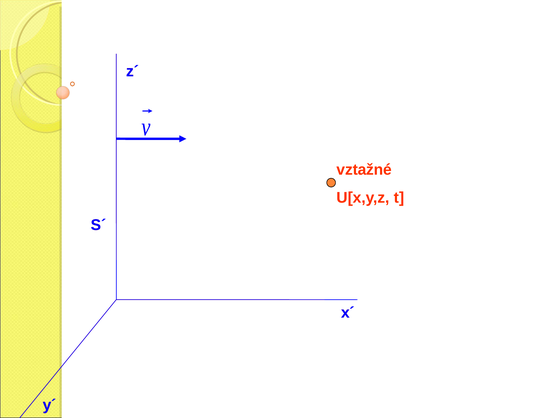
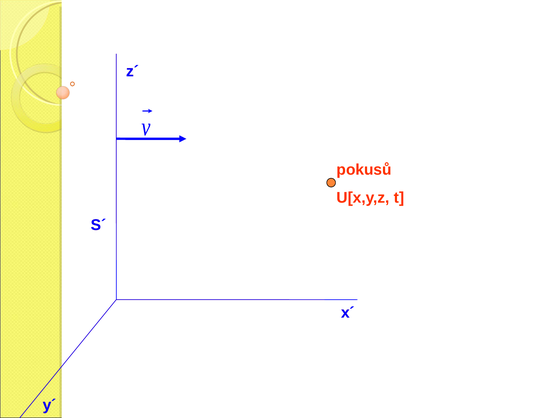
vztažné: vztažné -> pokusů
